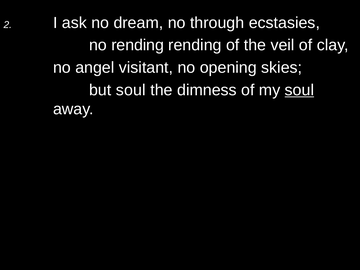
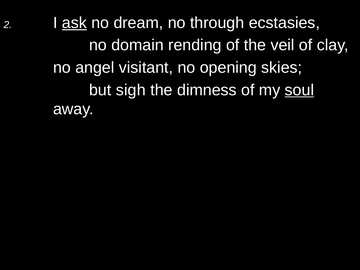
ask underline: none -> present
no rending: rending -> domain
but soul: soul -> sigh
